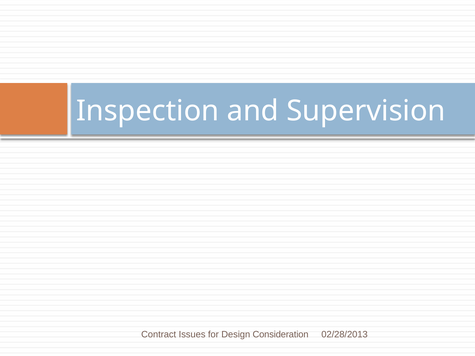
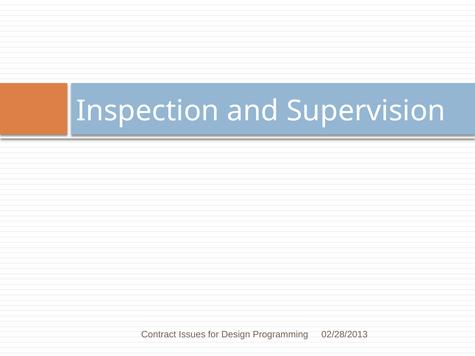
Consideration: Consideration -> Programming
